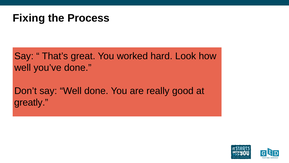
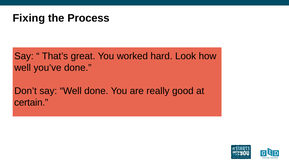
greatly: greatly -> certain
